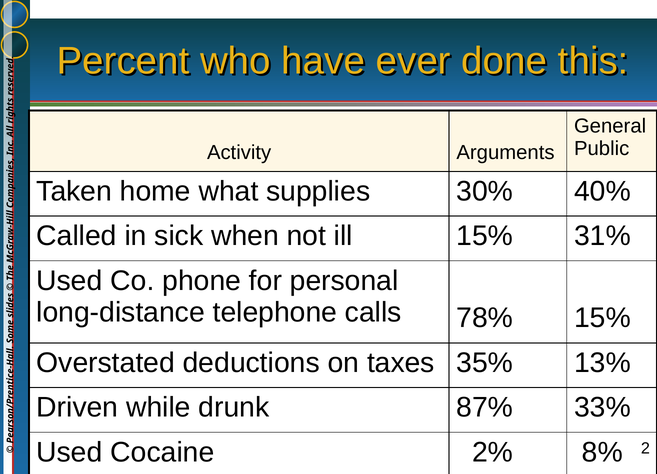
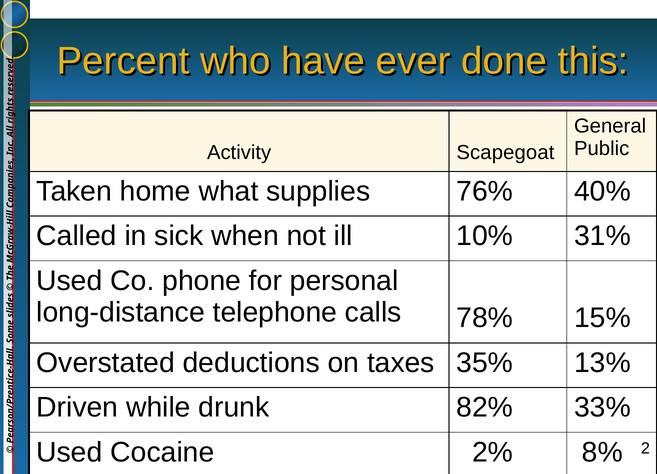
Arguments: Arguments -> Scapegoat
30%: 30% -> 76%
ill 15%: 15% -> 10%
87%: 87% -> 82%
